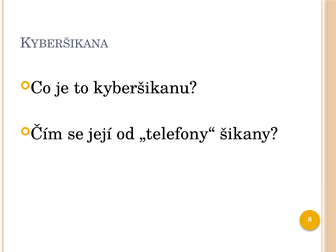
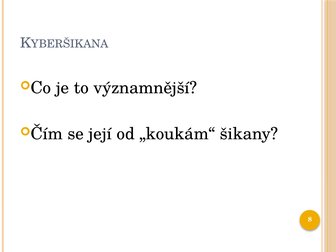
kyberšikanu: kyberšikanu -> významnější
„telefony“: „telefony“ -> „koukám“
